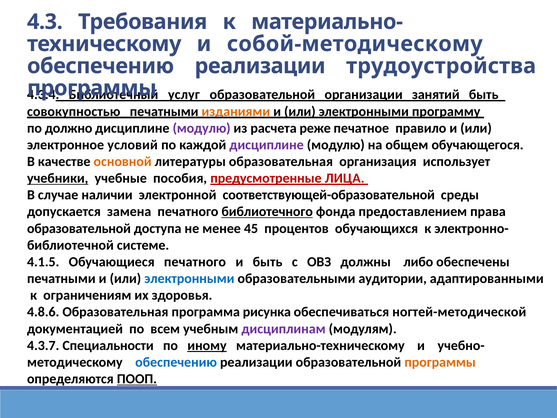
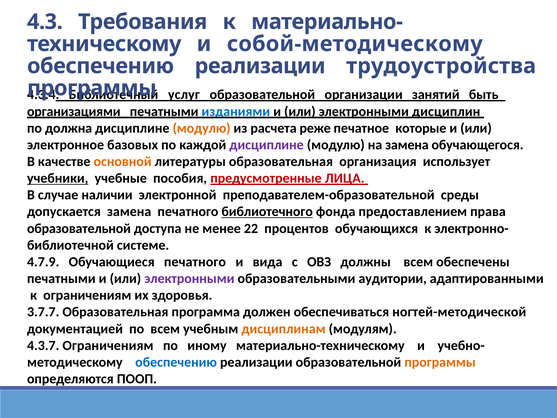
совокупностью: совокупностью -> организациями
изданиями colour: orange -> blue
программу: программу -> дисциплин
должно: должно -> должна
модулю at (202, 128) colour: purple -> orange
правило: правило -> которые
условий: условий -> базовых
на общем: общем -> замена
соответствующей-образовательной: соответствующей-образовательной -> преподавателем-образовательной
45: 45 -> 22
4.1.5: 4.1.5 -> 4.7.9
и быть: быть -> вида
должны либо: либо -> всем
электронными at (189, 278) colour: blue -> purple
4.8.6: 4.8.6 -> 3.7.7
рисунка: рисунка -> должен
дисциплинам colour: purple -> orange
4.3.7 Специальности: Специальности -> Ограничениям
иному underline: present -> none
ПООП underline: present -> none
